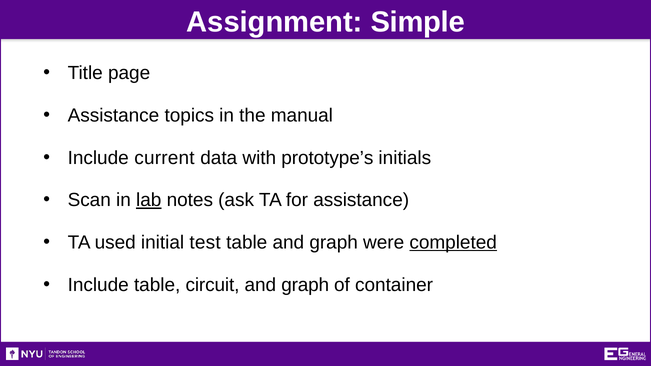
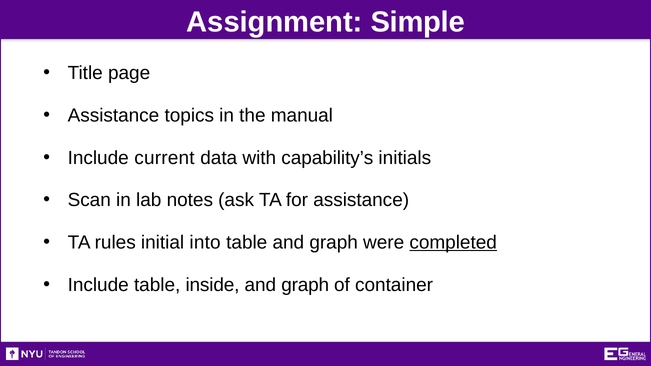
prototype’s: prototype’s -> capability’s
lab underline: present -> none
used: used -> rules
test: test -> into
circuit: circuit -> inside
